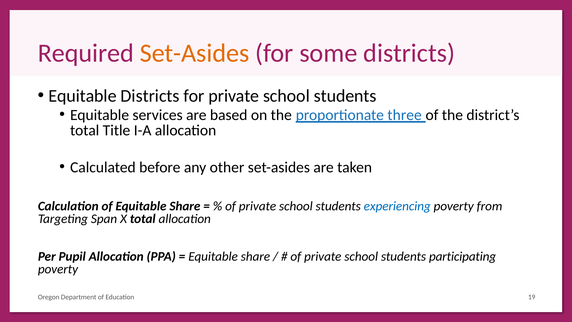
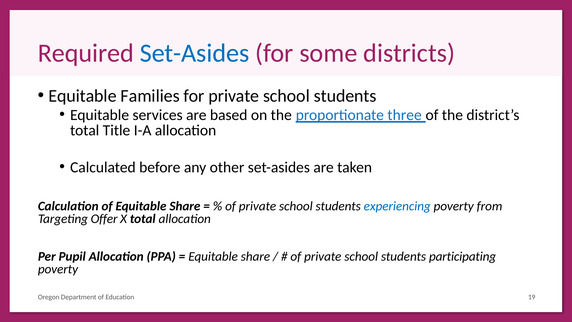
Set-Asides at (195, 53) colour: orange -> blue
Equitable Districts: Districts -> Families
Span: Span -> Offer
